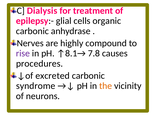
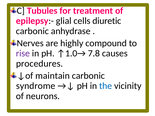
Dialysis: Dialysis -> Tubules
organic: organic -> diuretic
↑8.1→: ↑8.1→ -> ↑1.0→
excreted: excreted -> maintain
the colour: orange -> blue
